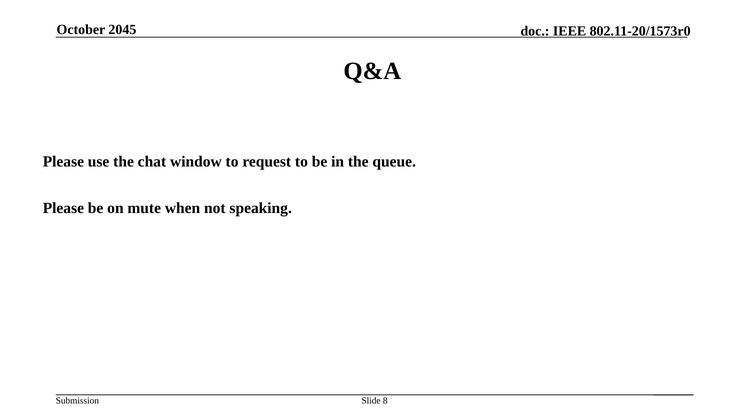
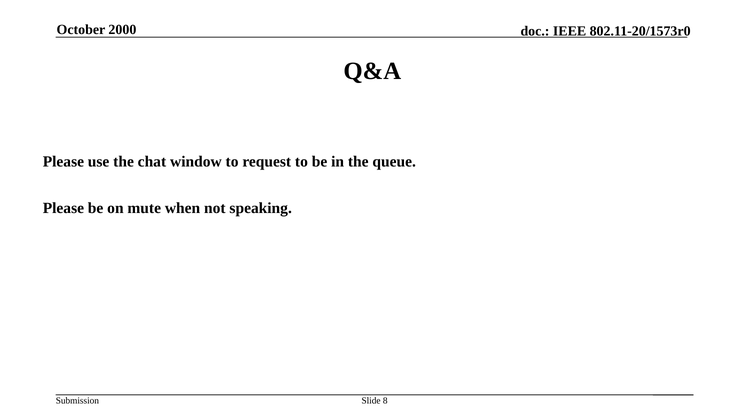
2045: 2045 -> 2000
